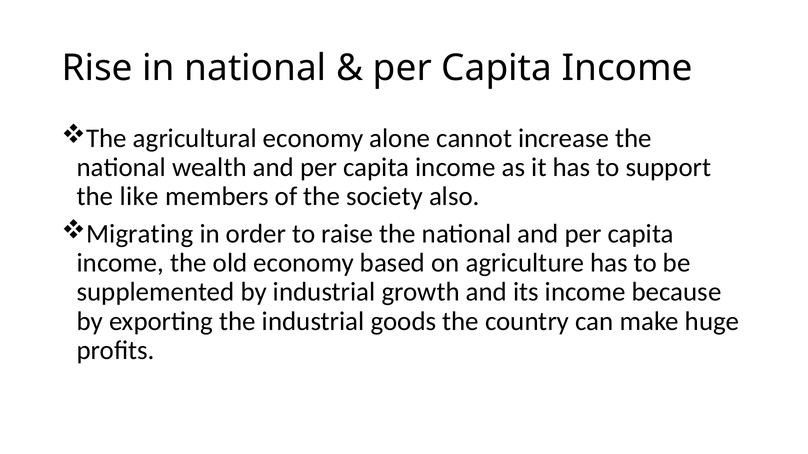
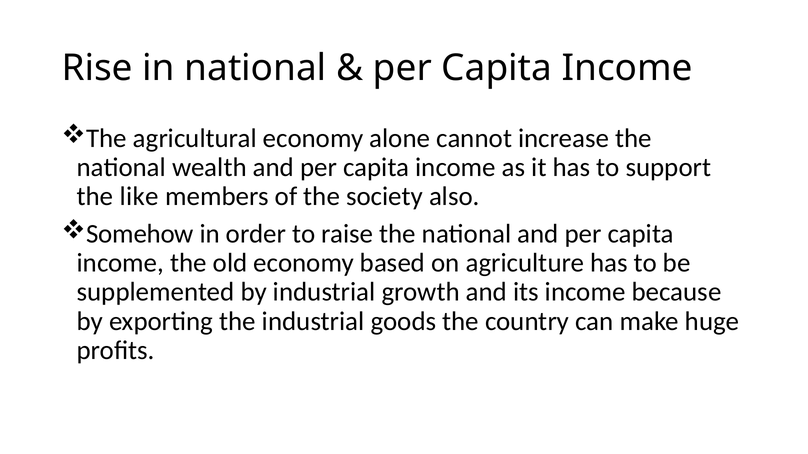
Migrating: Migrating -> Somehow
